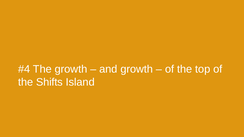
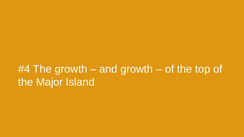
Shifts: Shifts -> Major
